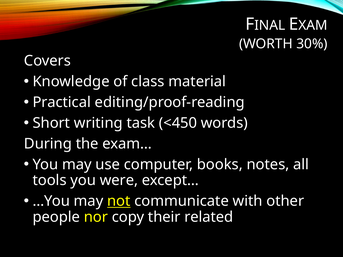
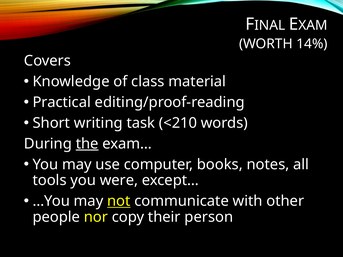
30%: 30% -> 14%
<450: <450 -> <210
the underline: none -> present
related: related -> person
